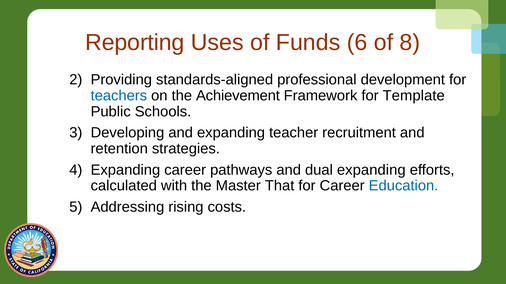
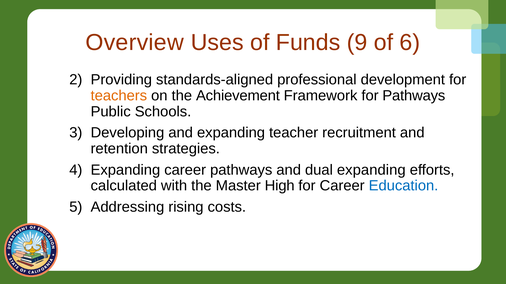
Reporting: Reporting -> Overview
6: 6 -> 9
8: 8 -> 6
teachers colour: blue -> orange
for Template: Template -> Pathways
That: That -> High
